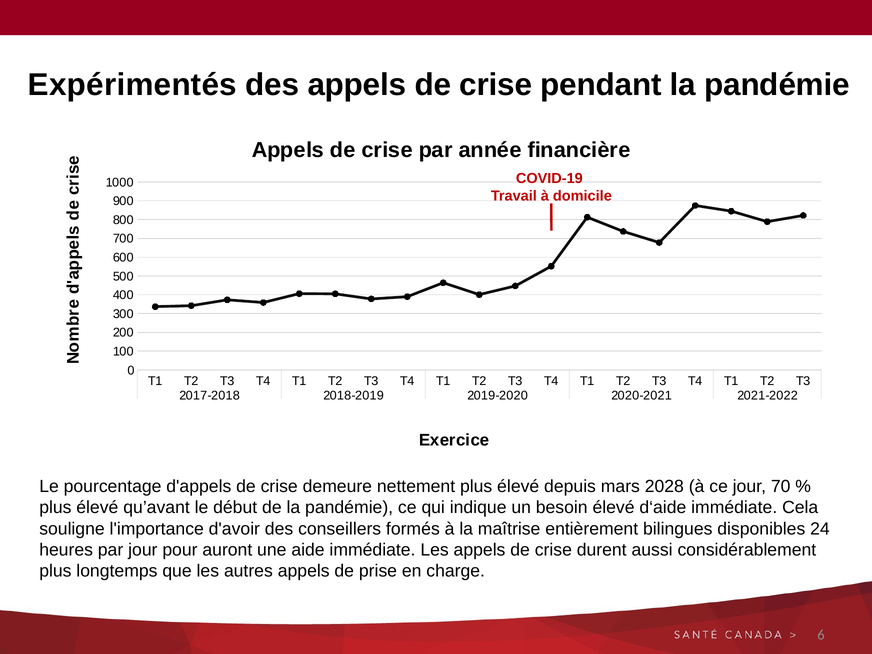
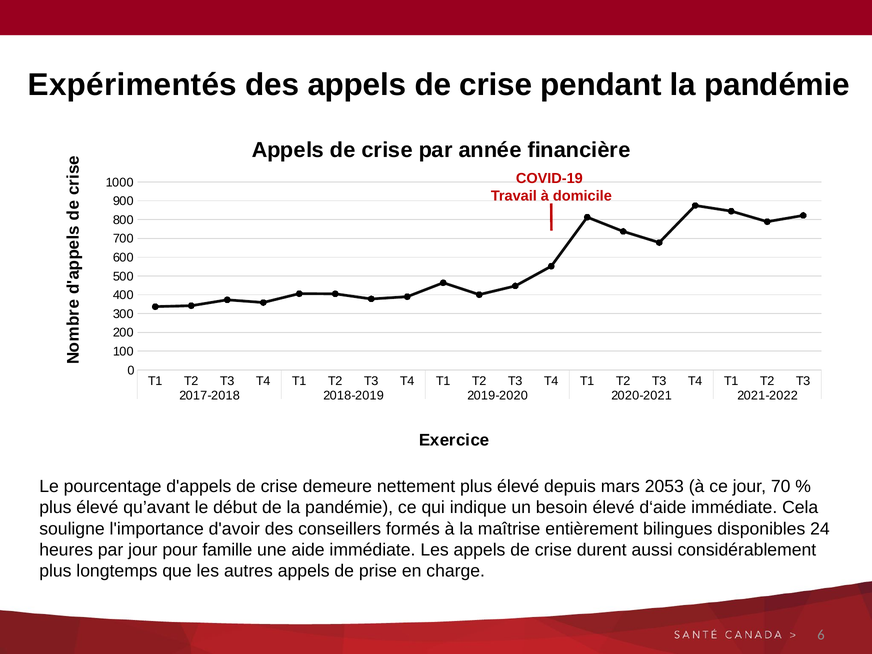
2028: 2028 -> 2053
auront: auront -> famille
